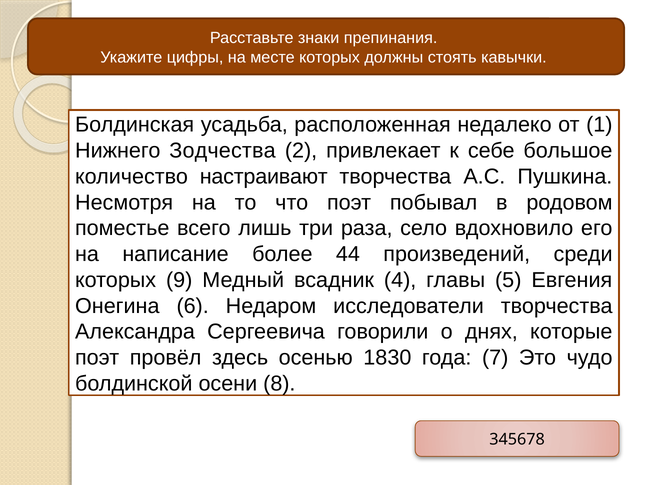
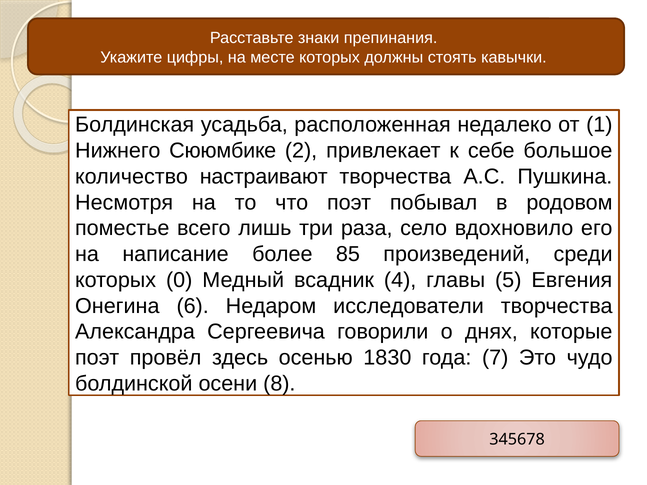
Зодчества: Зодчества -> Сююмбике
44: 44 -> 85
9: 9 -> 0
